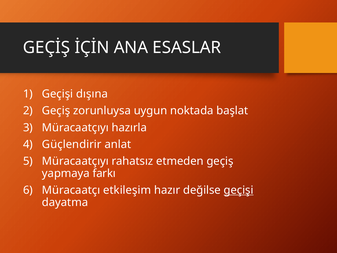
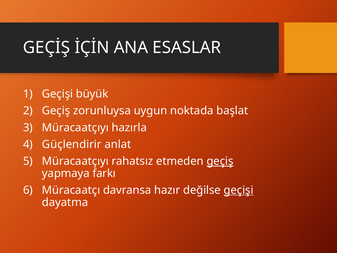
dışına: dışına -> büyük
geçiş at (220, 161) underline: none -> present
etkileşim: etkileşim -> davransa
